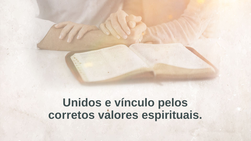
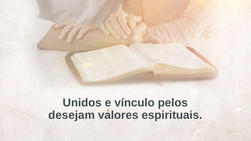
corretos: corretos -> desejam
